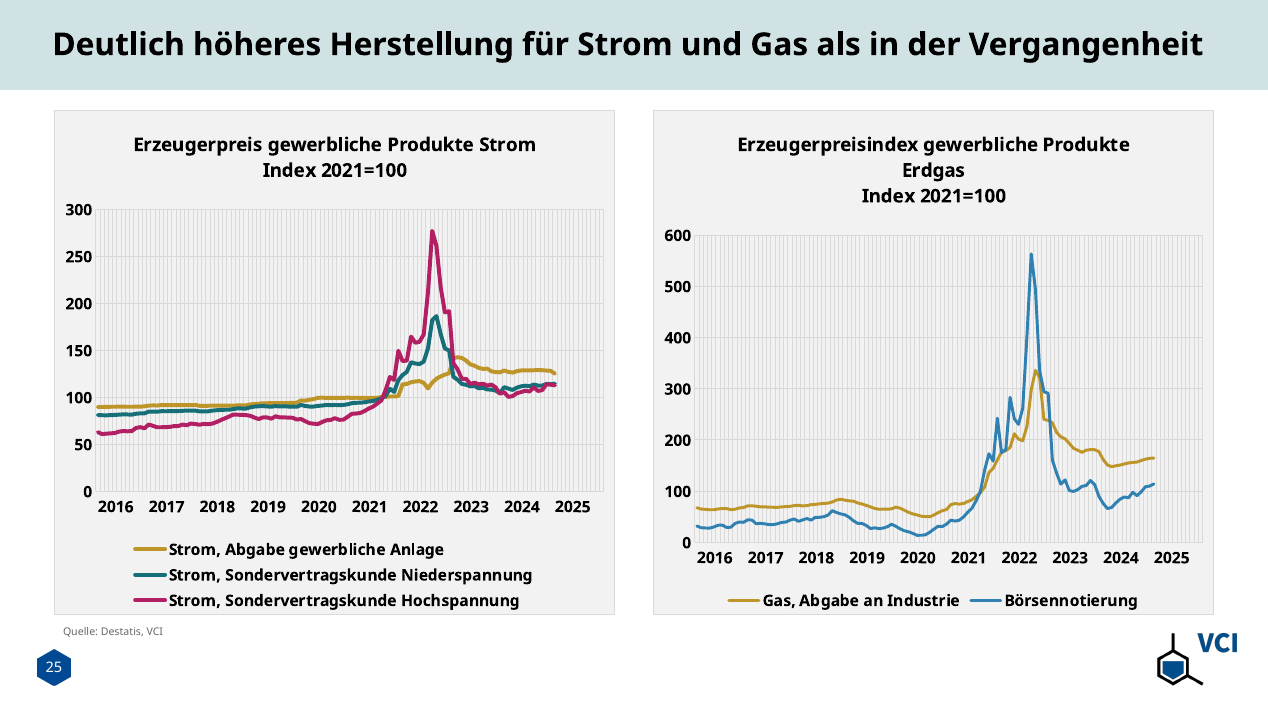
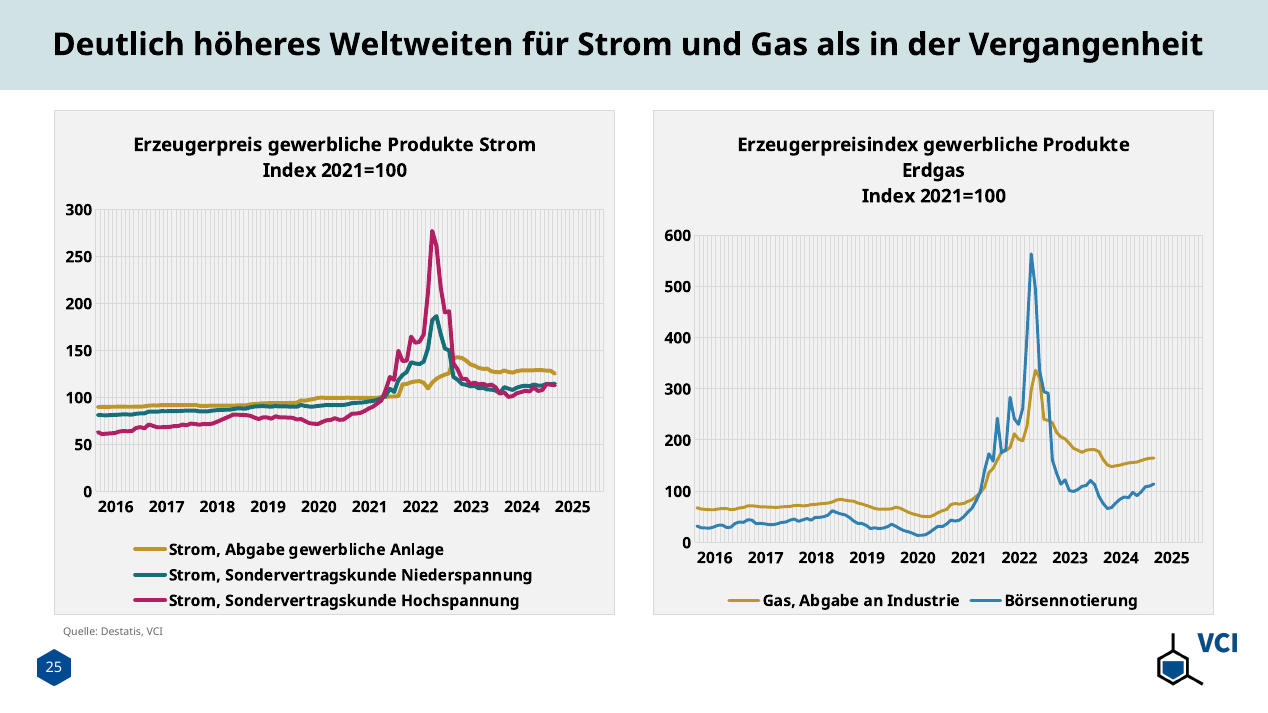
Herstellung: Herstellung -> Weltweiten
